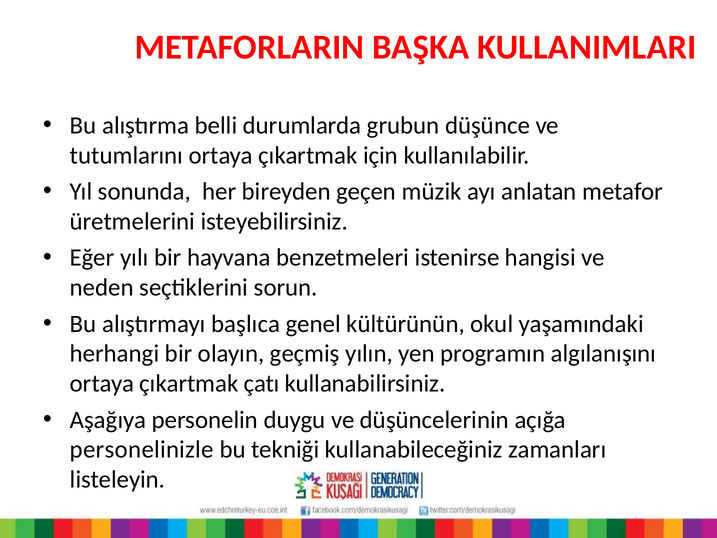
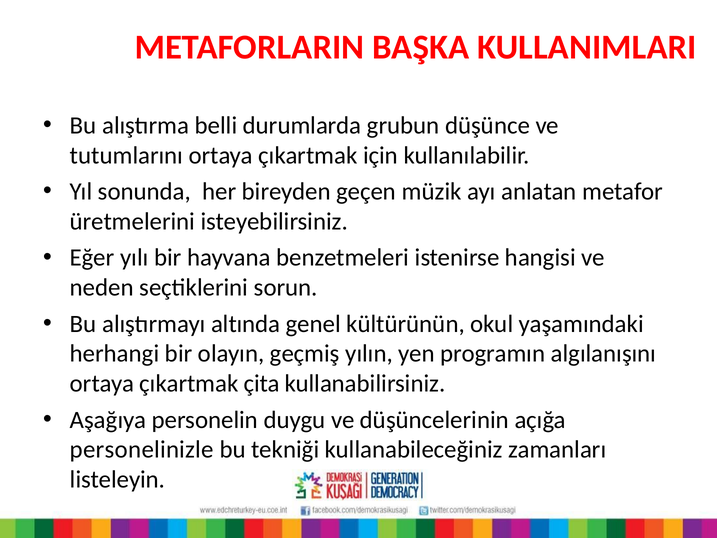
başlıca: başlıca -> altında
çatı: çatı -> çita
